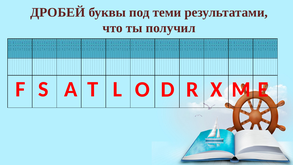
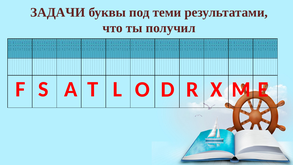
ДРОБЕЙ: ДРОБЕЙ -> ЗАДАЧИ
